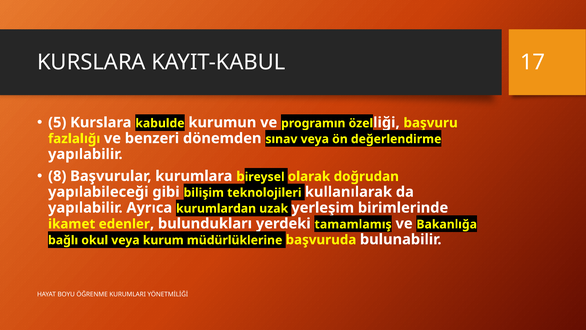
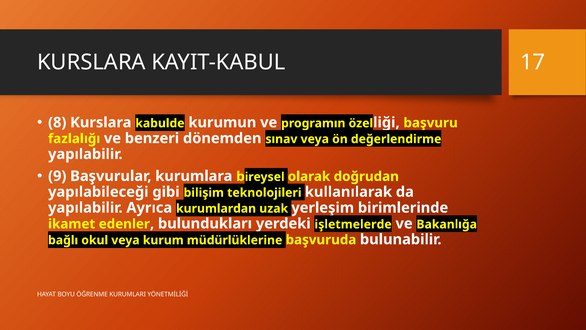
5: 5 -> 8
8: 8 -> 9
tamamlamış: tamamlamış -> işletmelerde
